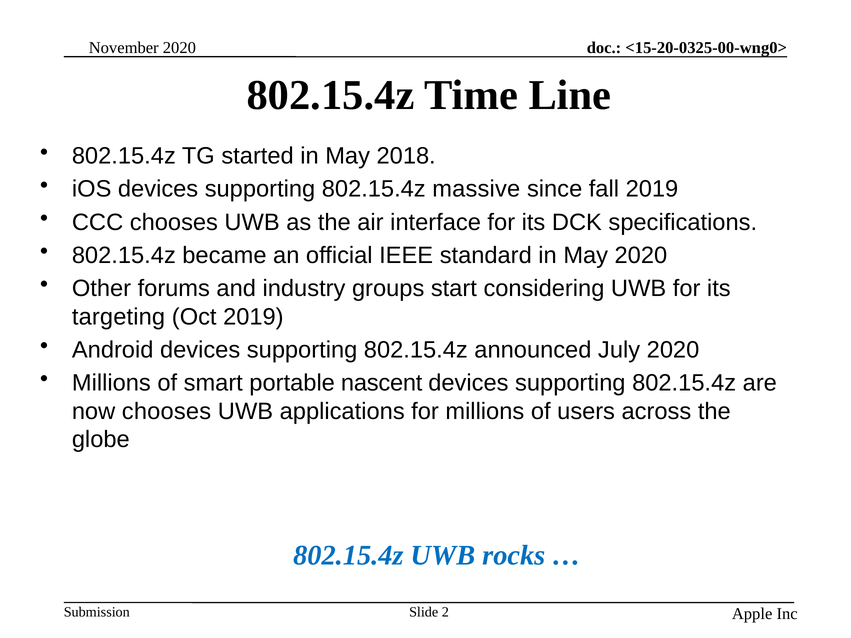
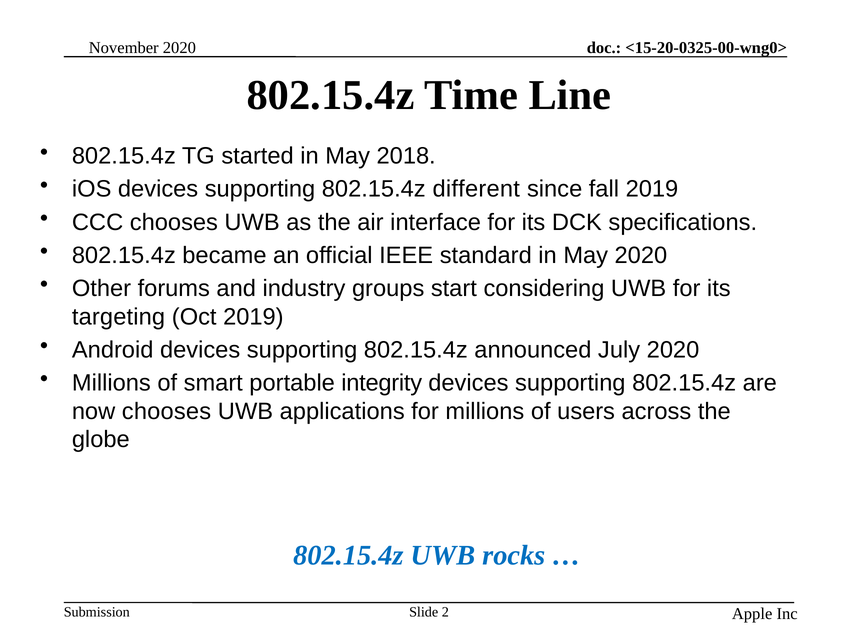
massive: massive -> different
nascent: nascent -> integrity
